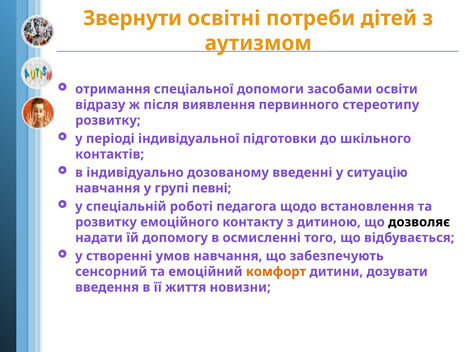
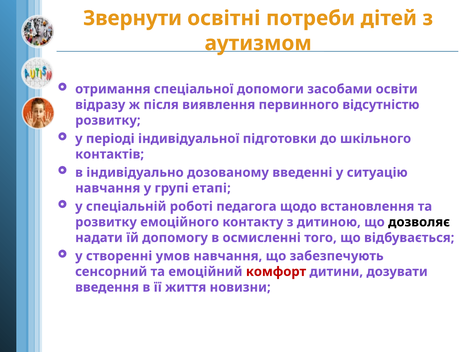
стереотипу: стереотипу -> відсутністю
певні: певні -> етапі
комфорт colour: orange -> red
